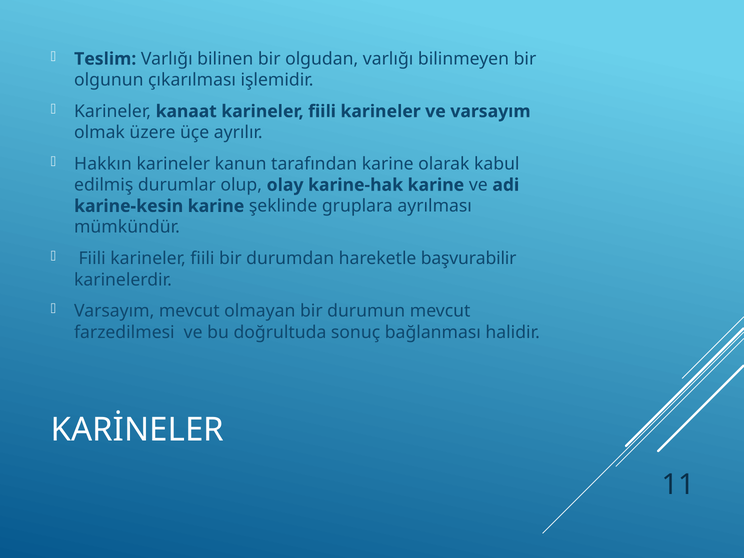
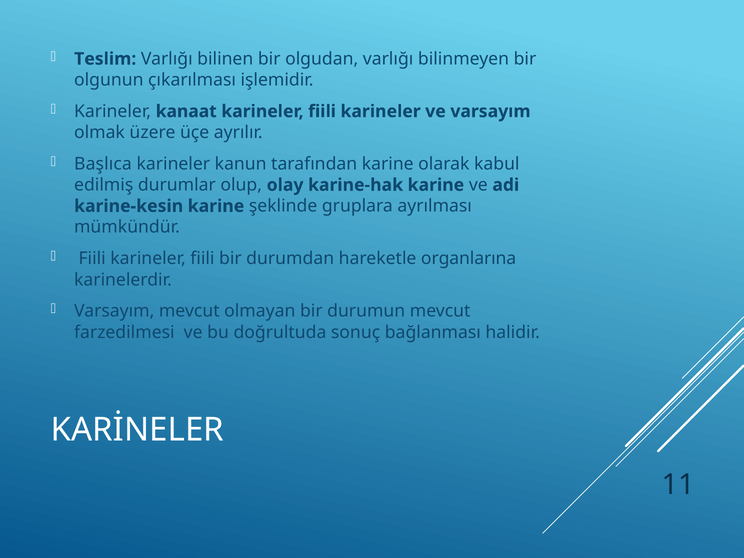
Hakkın: Hakkın -> Başlıca
başvurabilir: başvurabilir -> organlarına
